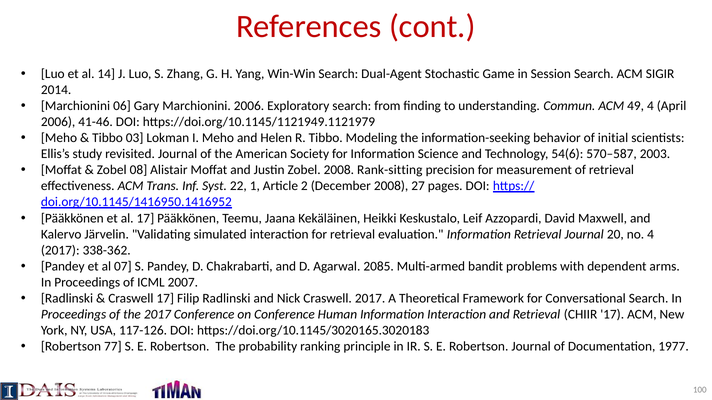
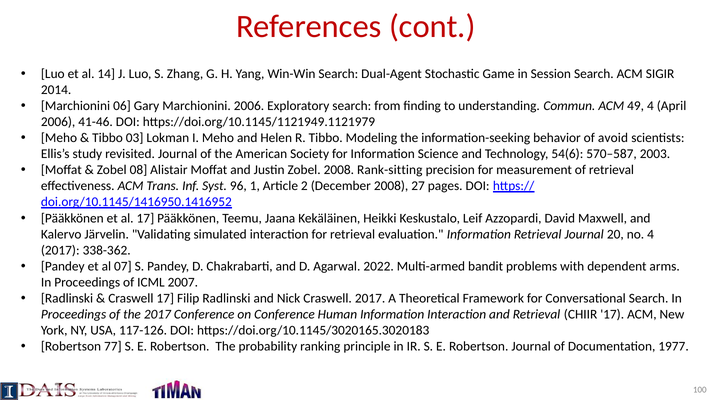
initial: initial -> avoid
22: 22 -> 96
2085: 2085 -> 2022
